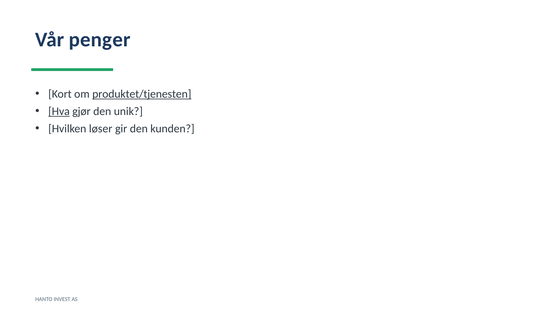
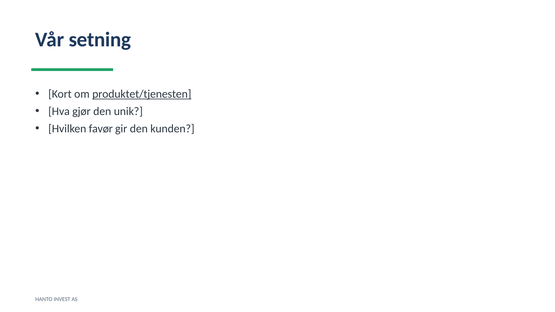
penger: penger -> setning
Hva underline: present -> none
løser: løser -> favør
